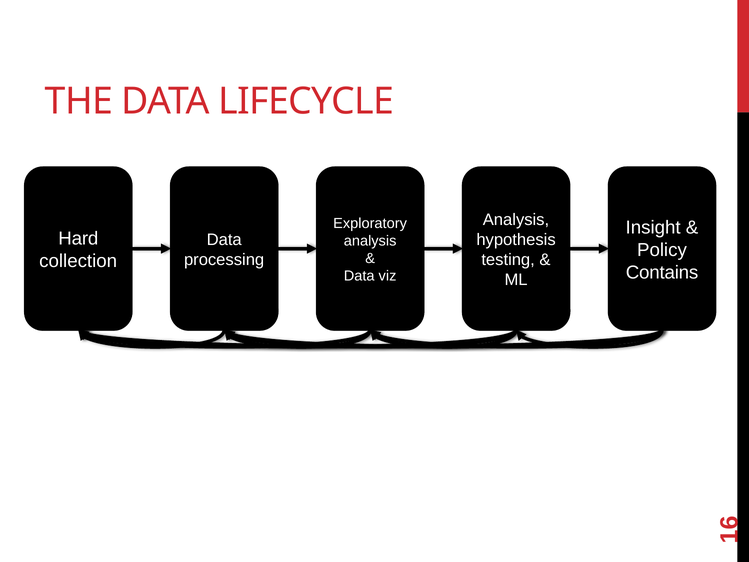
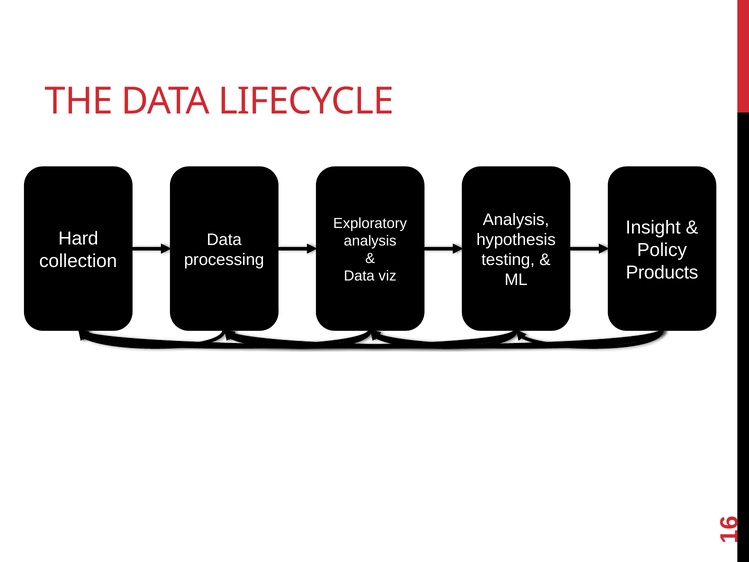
Contains: Contains -> Products
